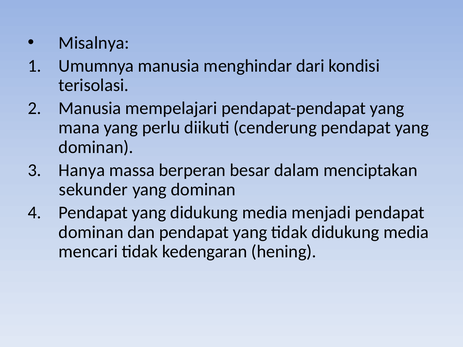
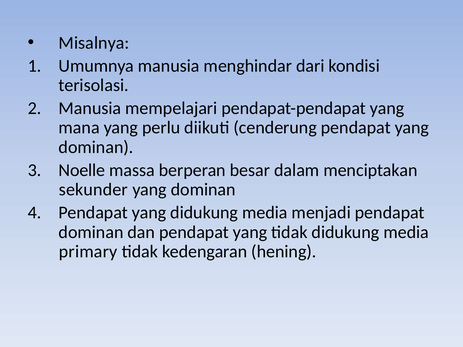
Hanya: Hanya -> Noelle
mencari: mencari -> primary
